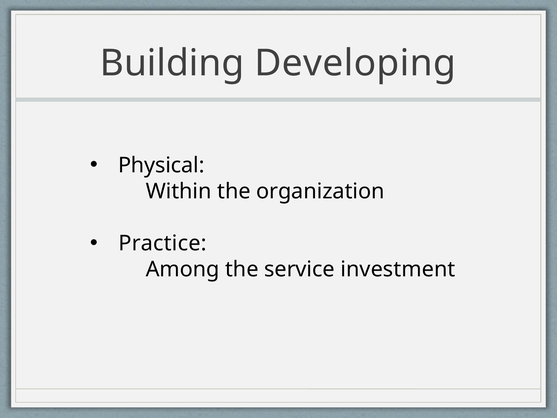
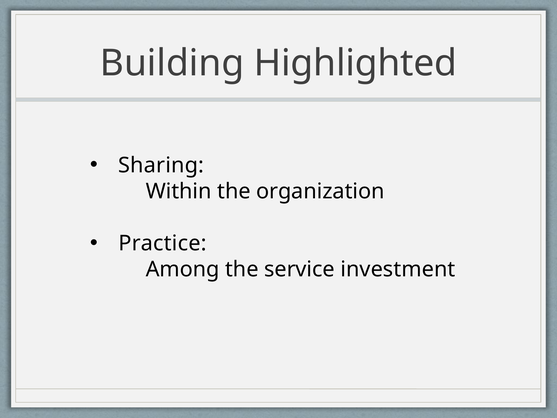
Developing: Developing -> Highlighted
Physical: Physical -> Sharing
